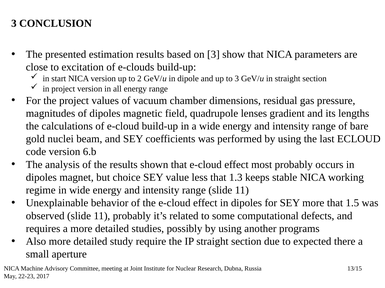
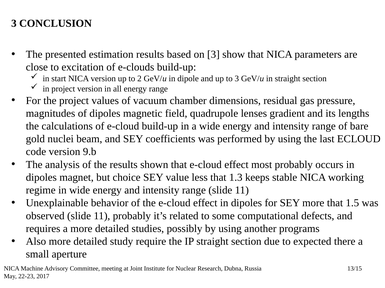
6.b: 6.b -> 9.b
